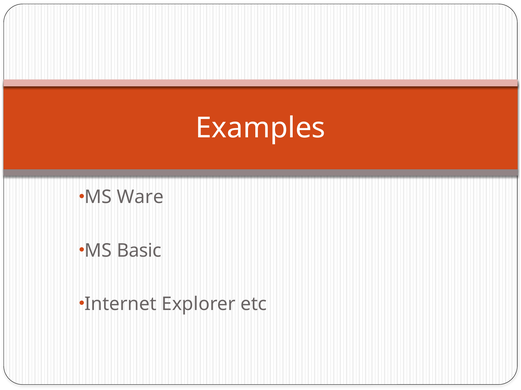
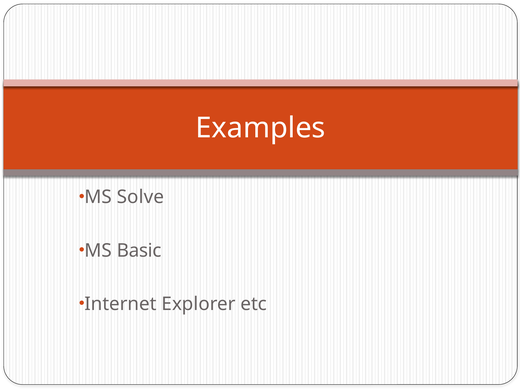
Ware: Ware -> Solve
